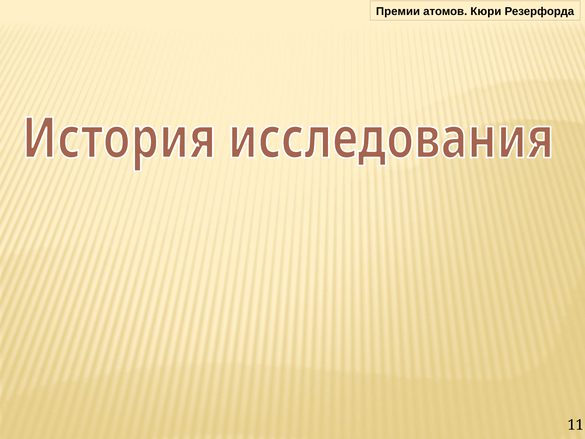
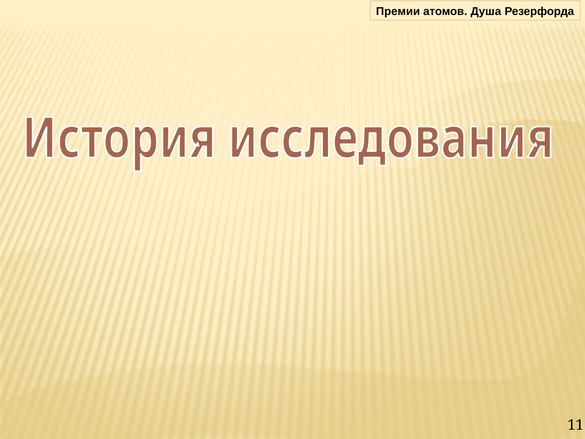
Кюри: Кюри -> Душа
